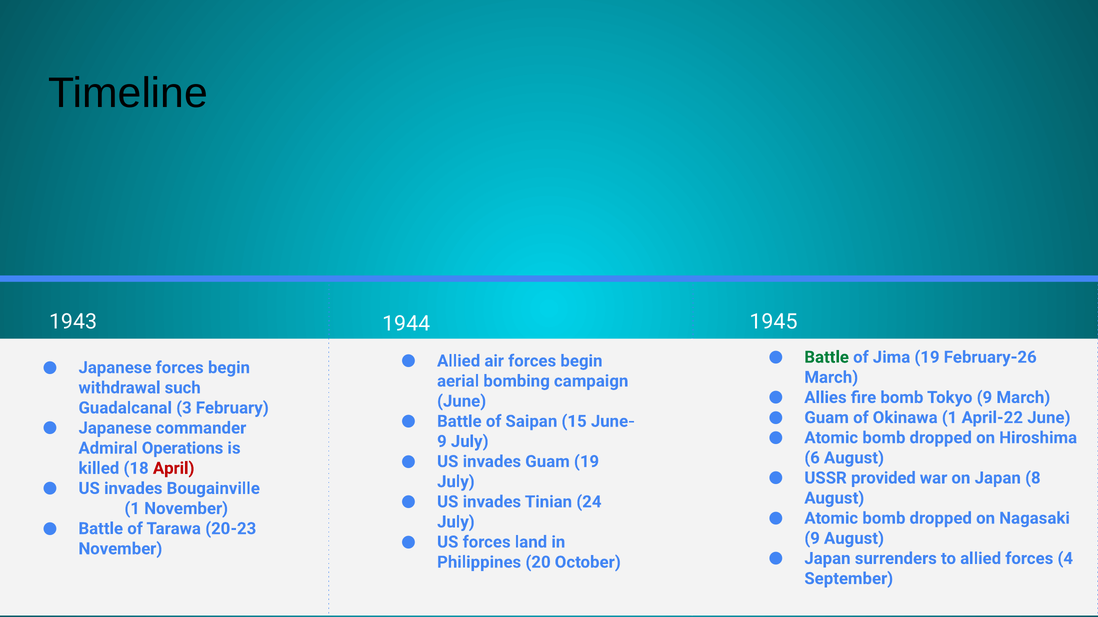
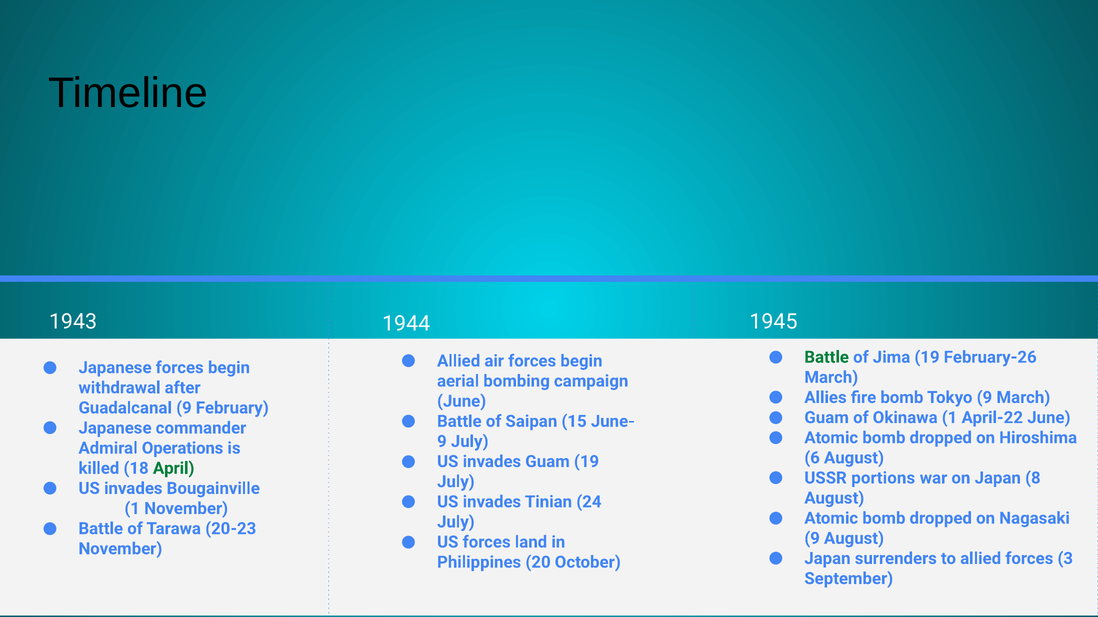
such: such -> after
Guadalcanal 3: 3 -> 9
April colour: red -> green
provided: provided -> portions
4: 4 -> 3
